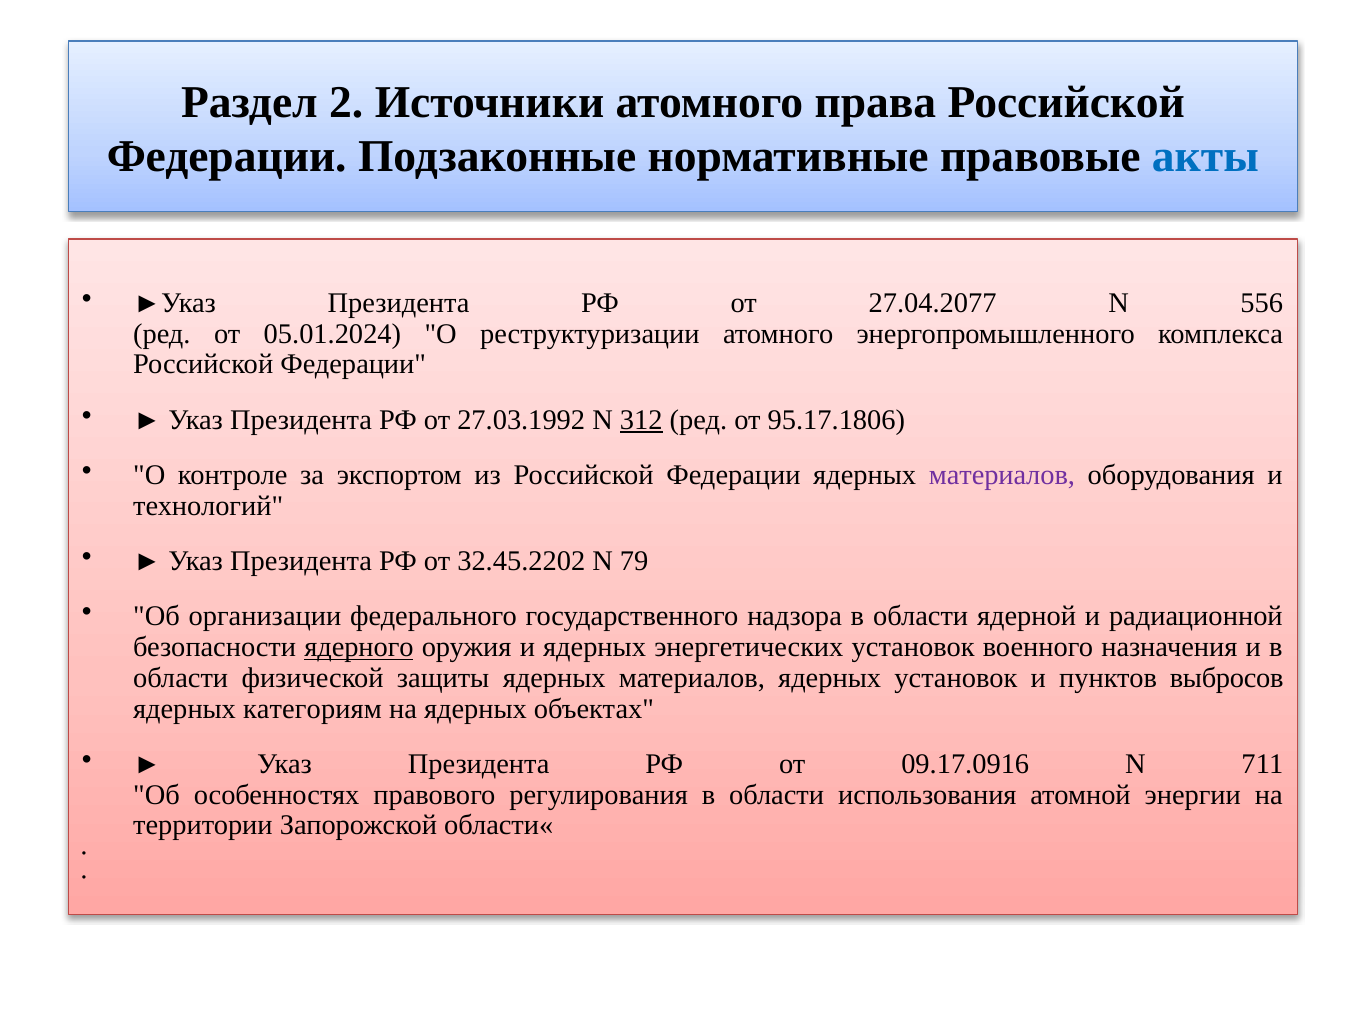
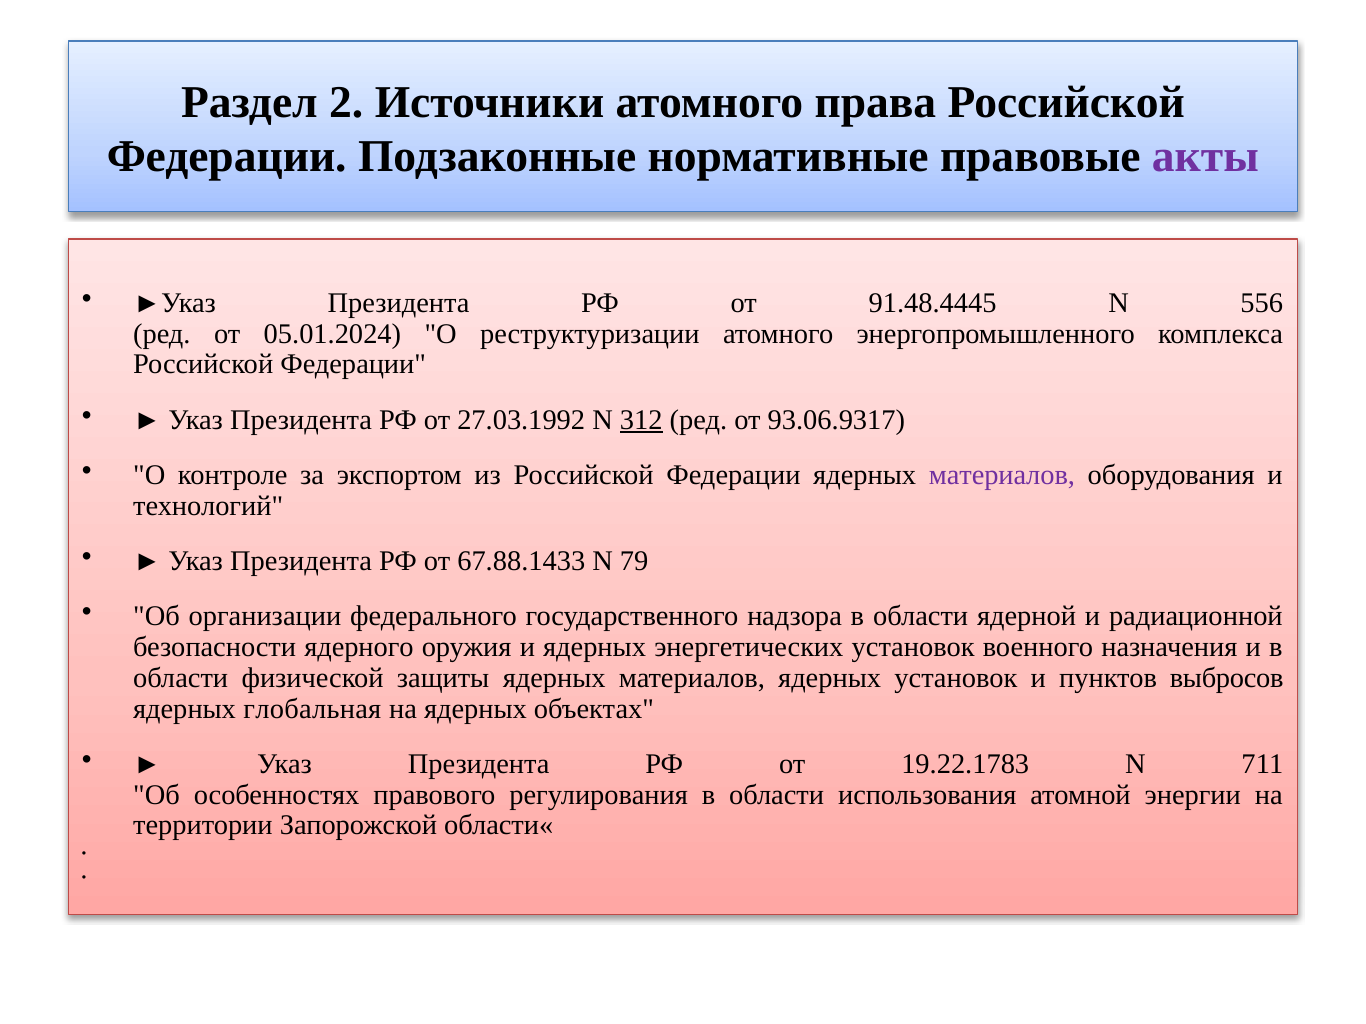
акты colour: blue -> purple
27.04.2077: 27.04.2077 -> 91.48.4445
95.17.1806: 95.17.1806 -> 93.06.9317
32.45.2202: 32.45.2202 -> 67.88.1433
ядерного underline: present -> none
категориям: категориям -> глобальная
09.17.0916: 09.17.0916 -> 19.22.1783
